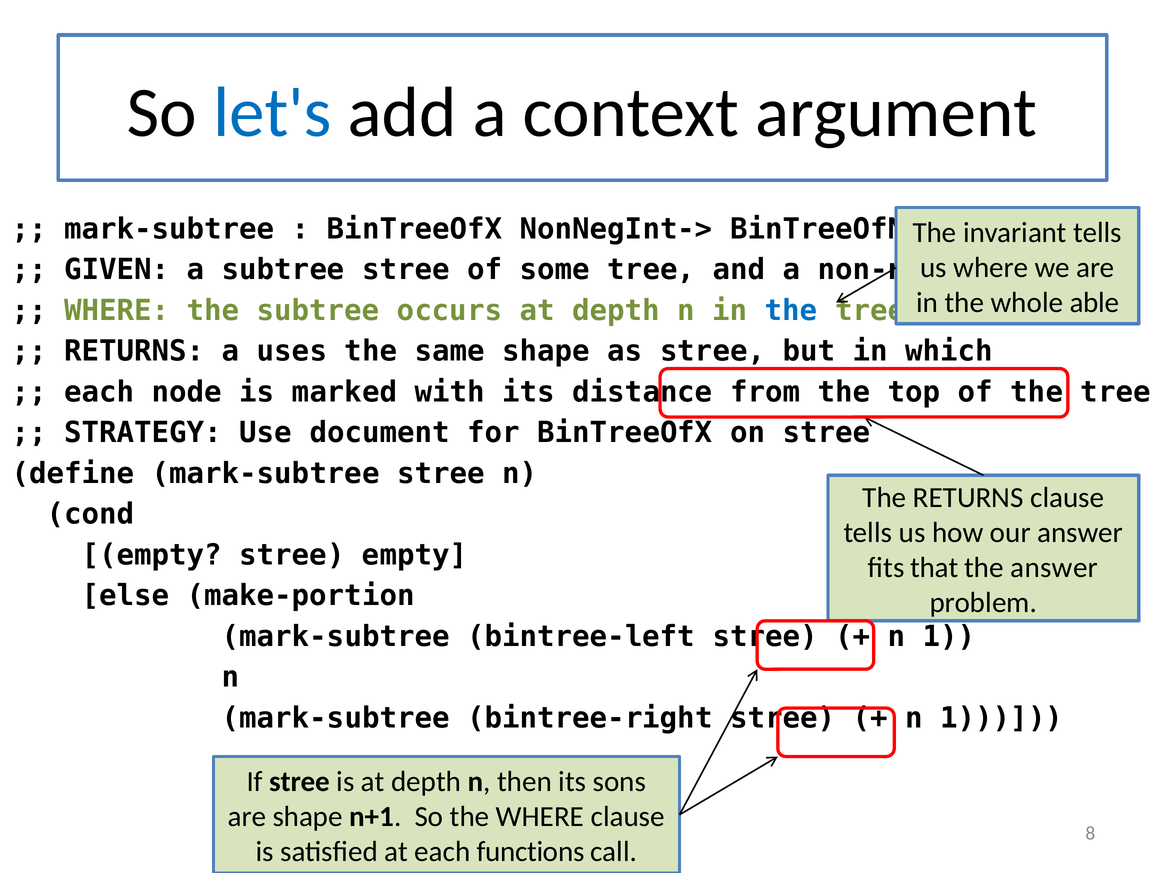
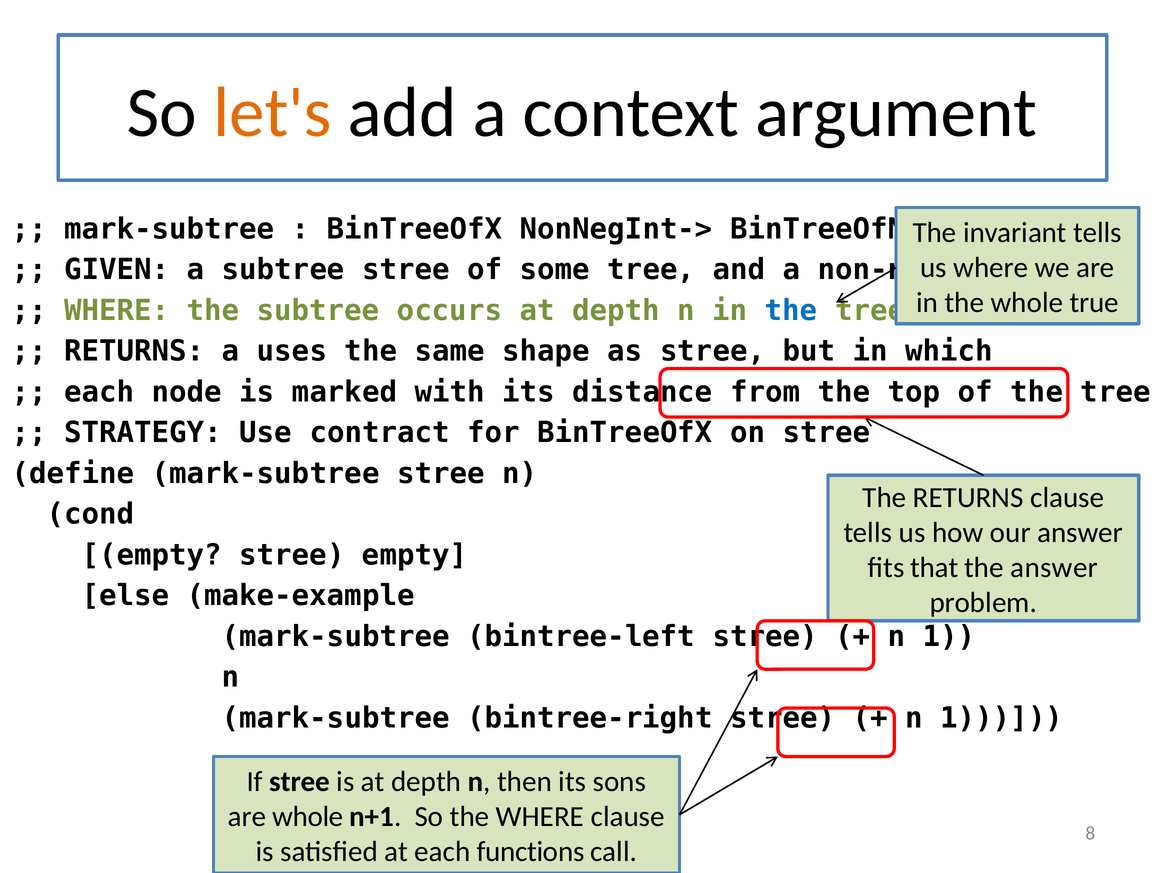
let's colour: blue -> orange
able: able -> true
document: document -> contract
make-portion: make-portion -> make-example
are shape: shape -> whole
